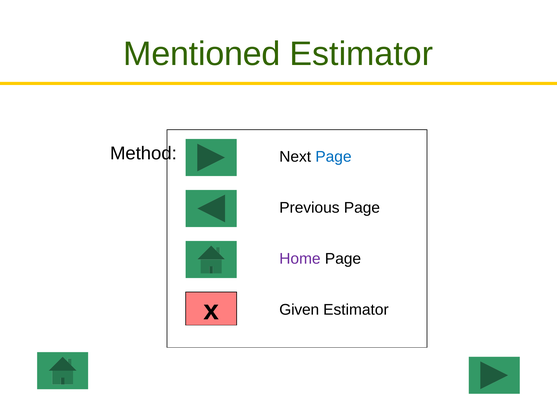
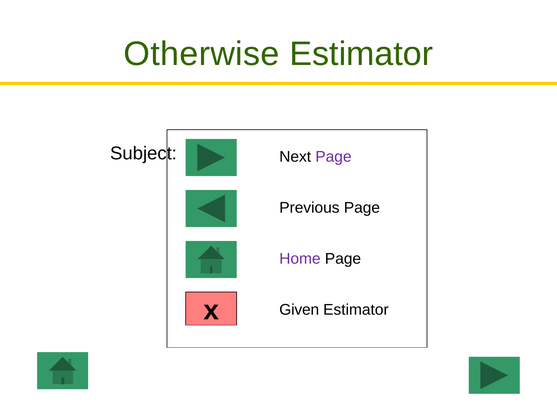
Mentioned: Mentioned -> Otherwise
Method: Method -> Subject
Page at (333, 157) colour: blue -> purple
